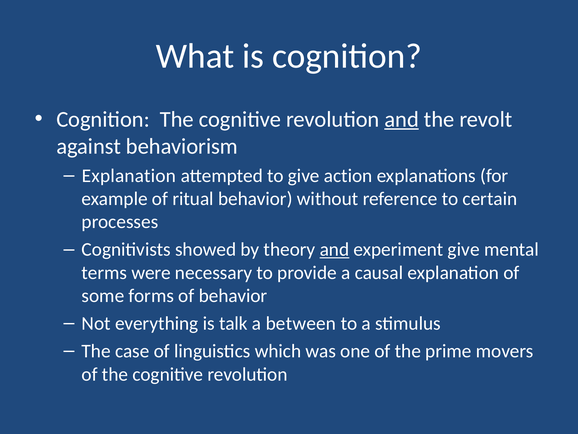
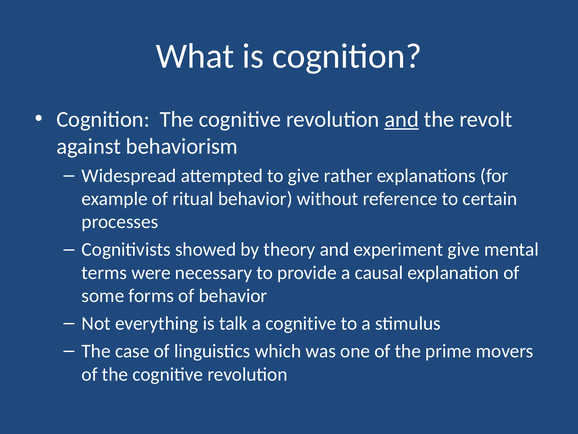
Explanation at (129, 175): Explanation -> Widespread
action: action -> rather
and at (334, 249) underline: present -> none
a between: between -> cognitive
